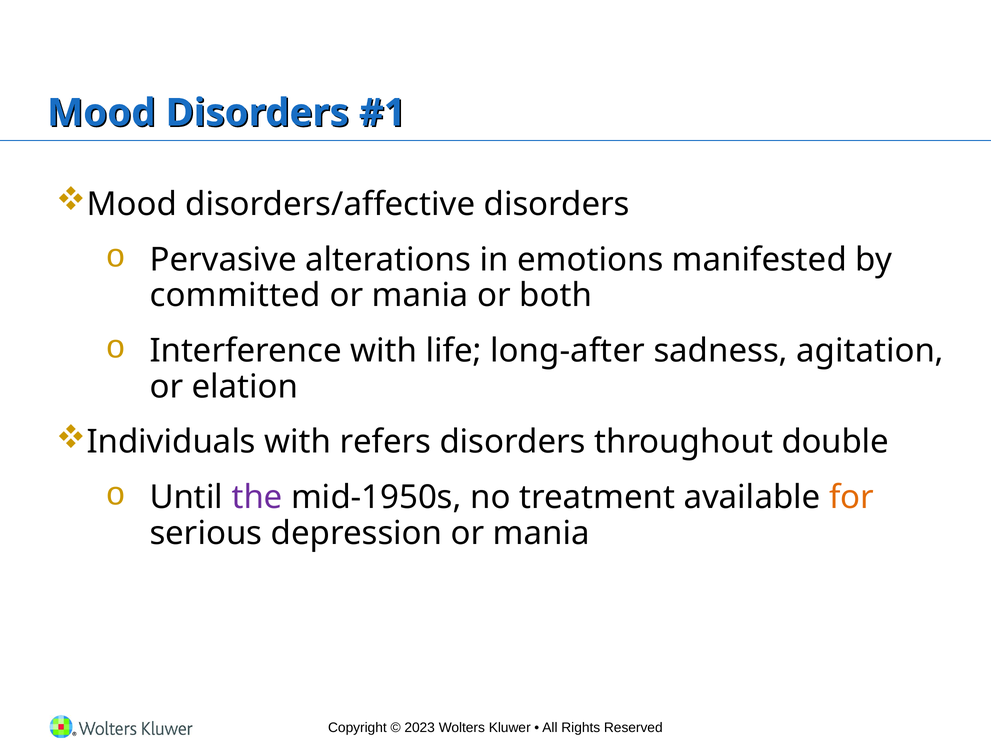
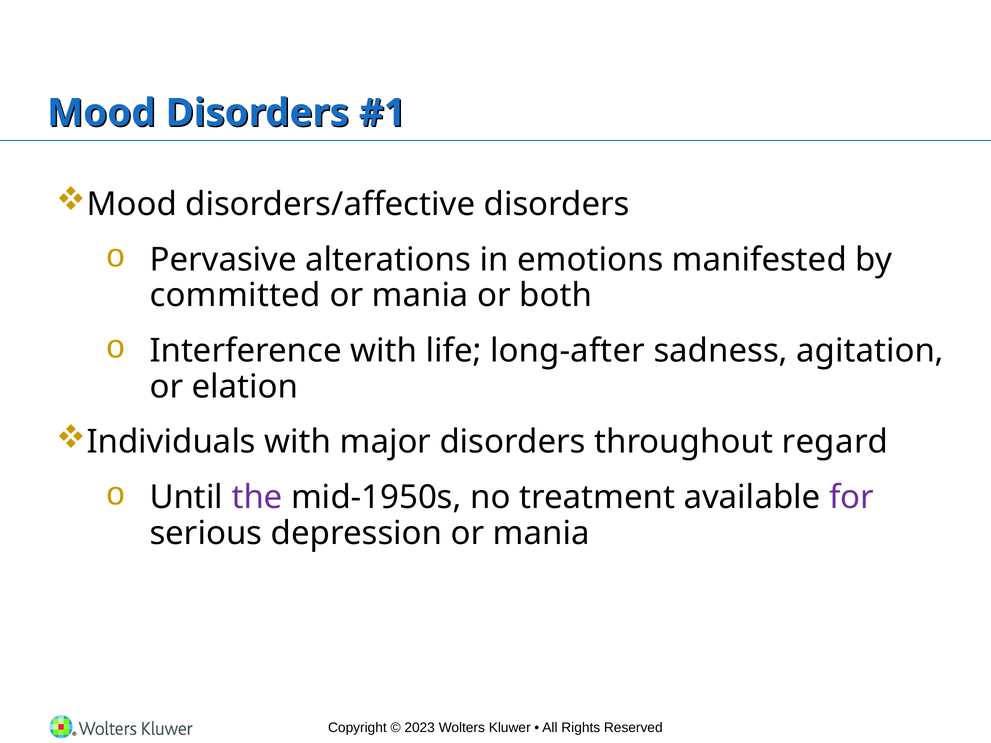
refers: refers -> major
double: double -> regard
for colour: orange -> purple
